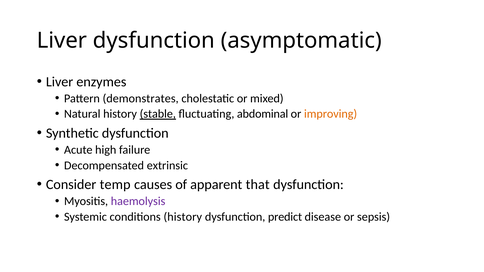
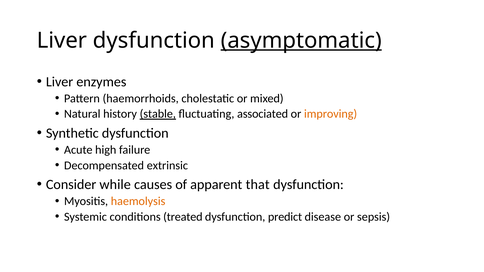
asymptomatic underline: none -> present
demonstrates: demonstrates -> haemorrhoids
abdominal: abdominal -> associated
temp: temp -> while
haemolysis colour: purple -> orange
conditions history: history -> treated
